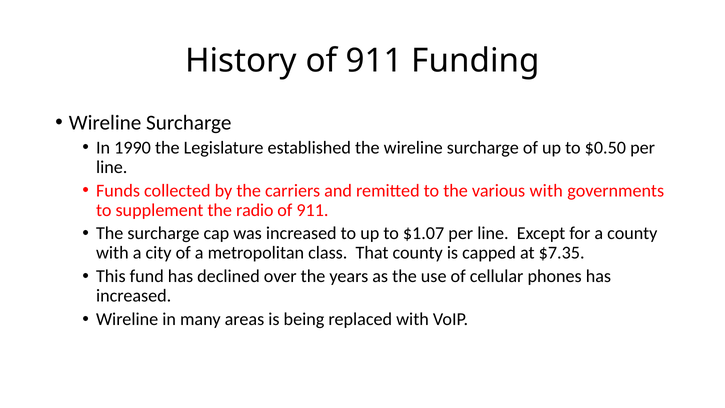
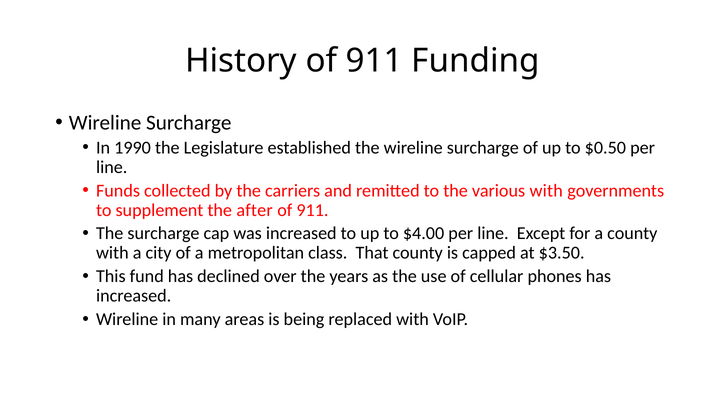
radio: radio -> after
$1.07: $1.07 -> $4.00
$7.35: $7.35 -> $3.50
